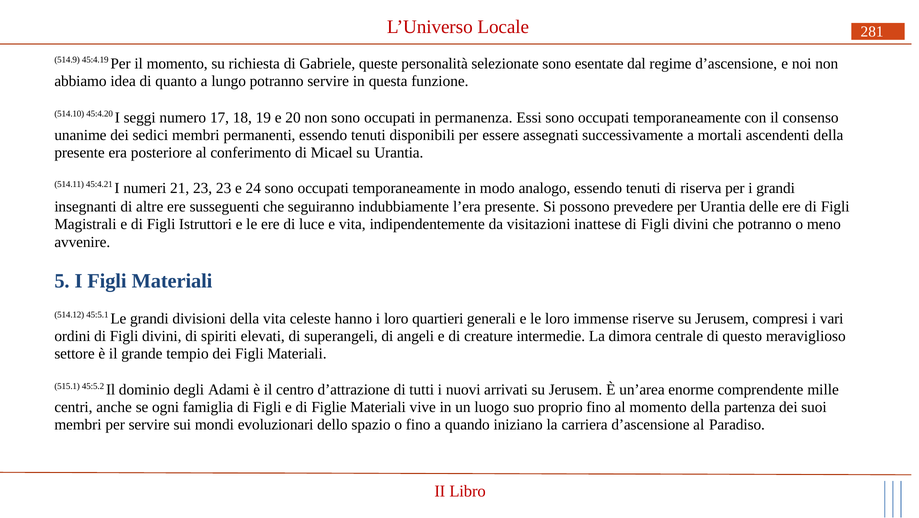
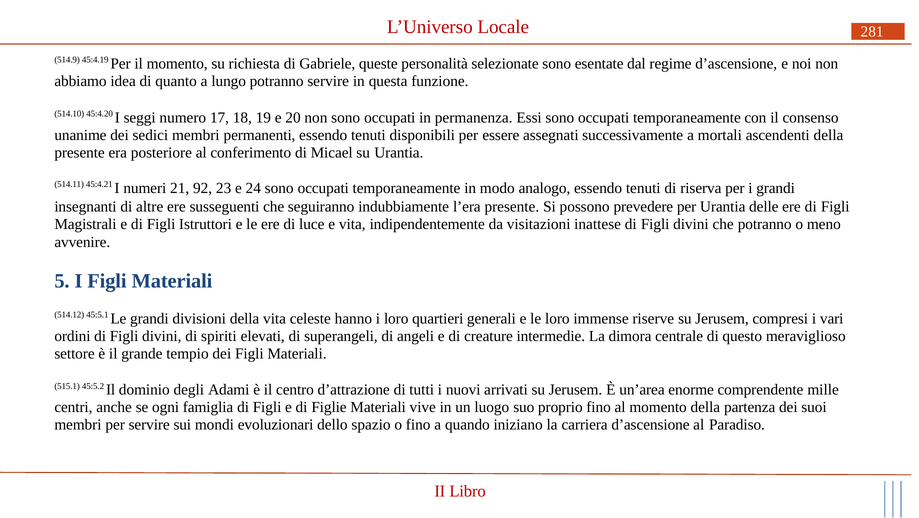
21 23: 23 -> 92
